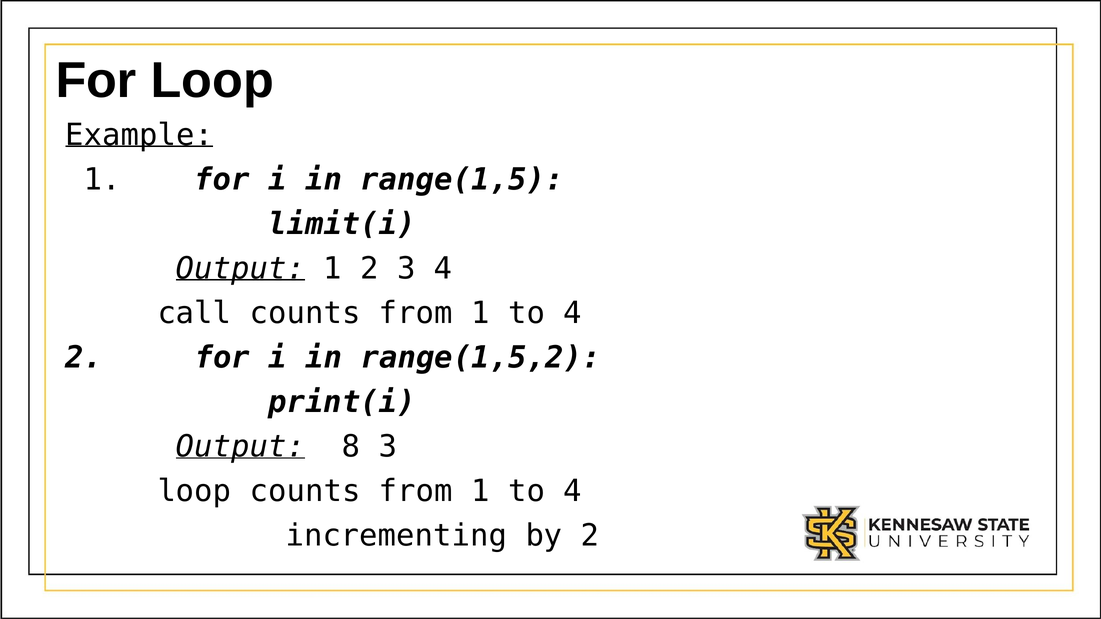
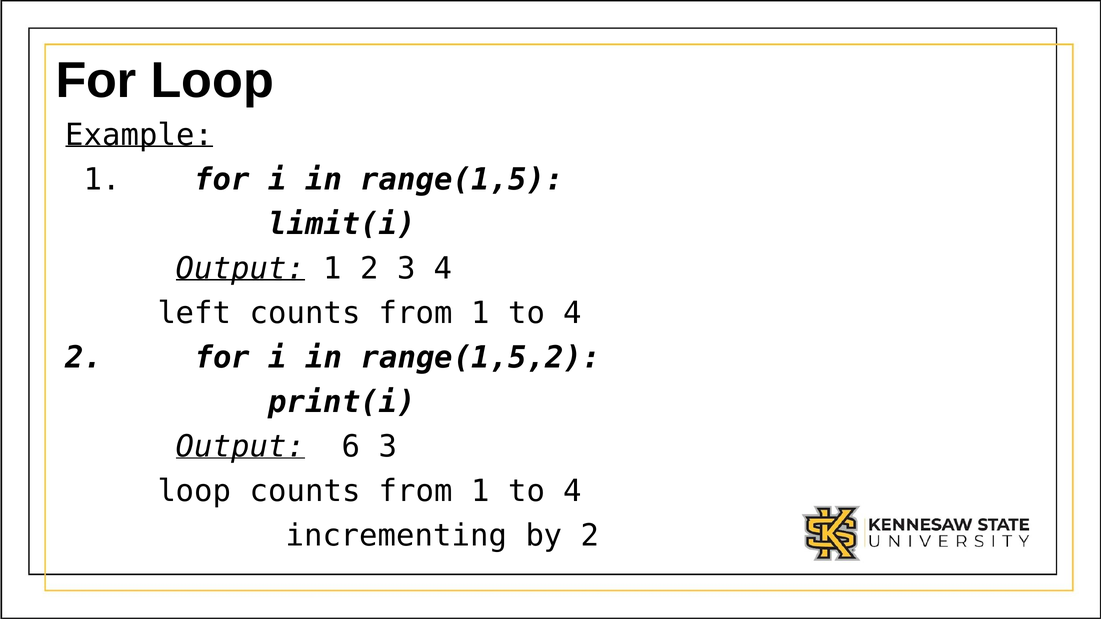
call: call -> left
8: 8 -> 6
